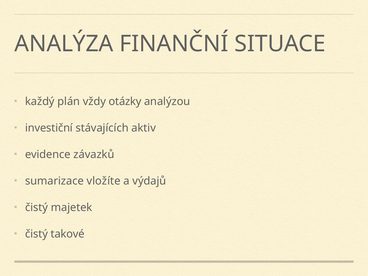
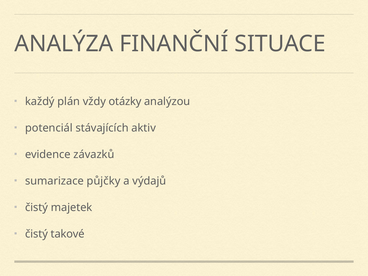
investiční: investiční -> potenciál
vložíte: vložíte -> půjčky
